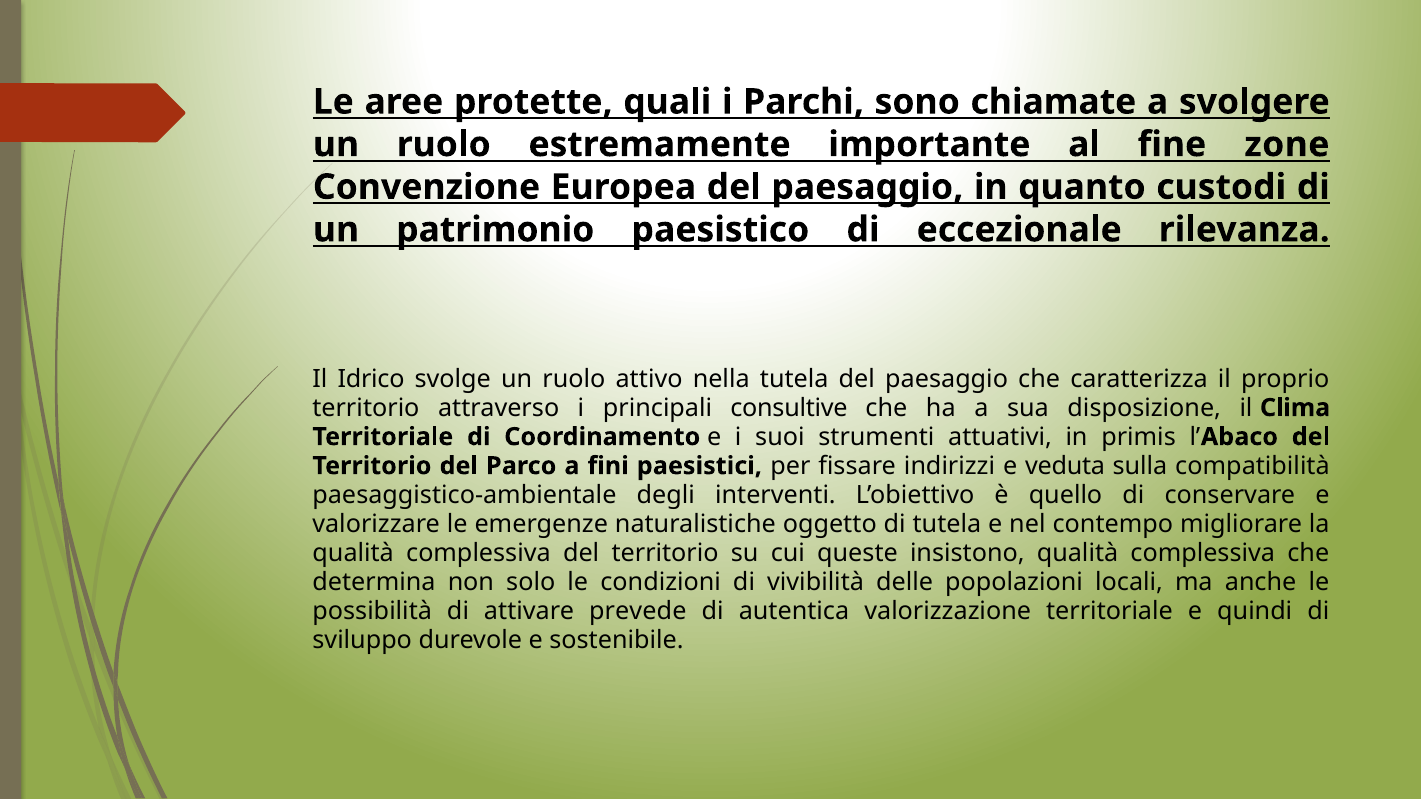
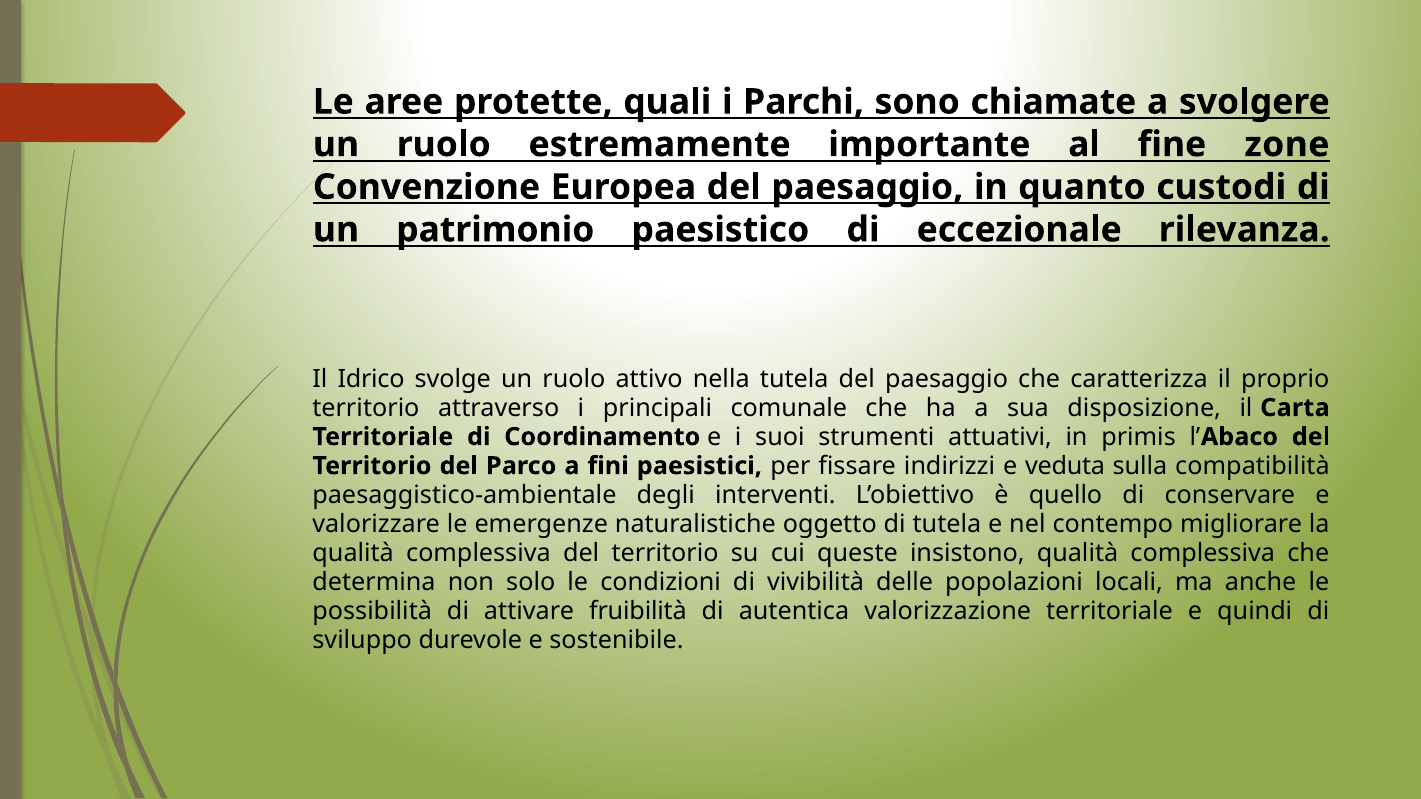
consultive: consultive -> comunale
Clima: Clima -> Carta
prevede: prevede -> fruibilità
